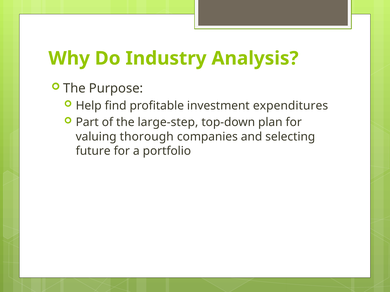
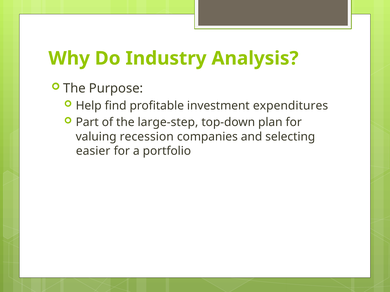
thorough: thorough -> recession
future: future -> easier
